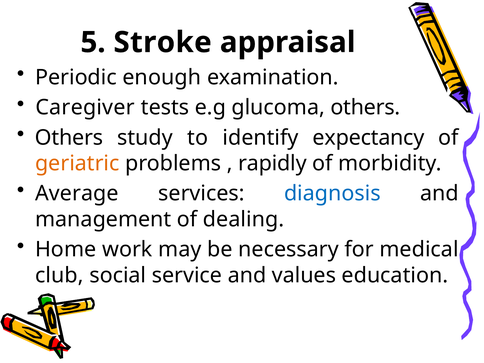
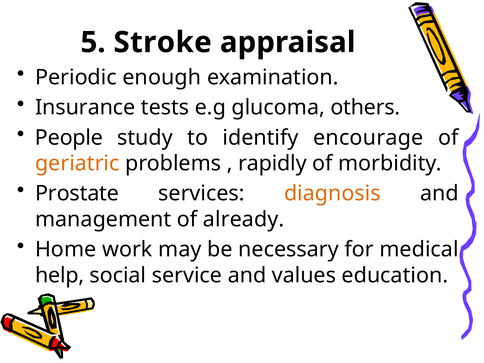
Caregiver: Caregiver -> Insurance
Others at (69, 138): Others -> People
expectancy: expectancy -> encourage
Average: Average -> Prostate
diagnosis colour: blue -> orange
dealing: dealing -> already
club: club -> help
